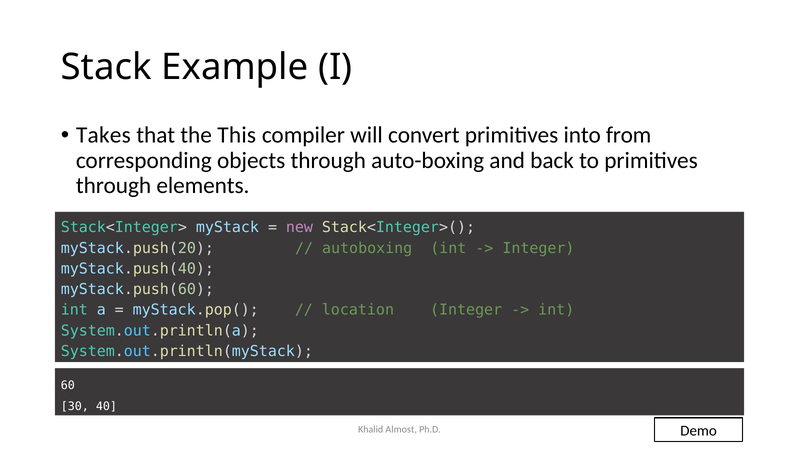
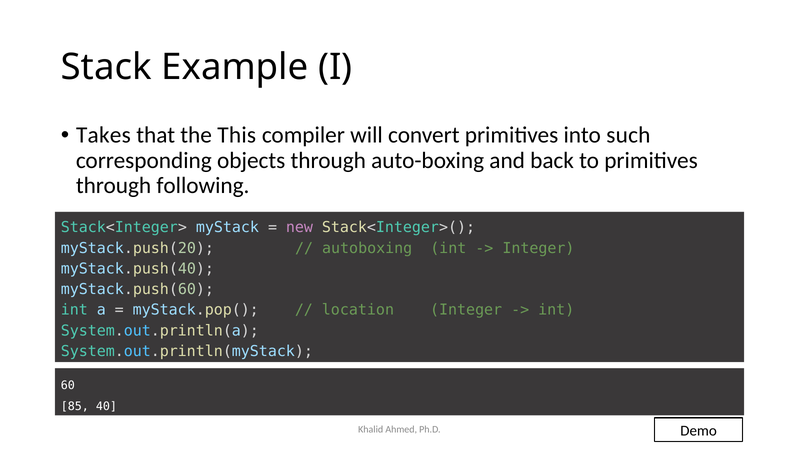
from: from -> such
elements: elements -> following
30: 30 -> 85
Almost: Almost -> Ahmed
